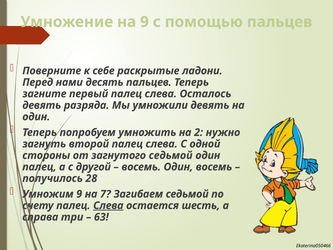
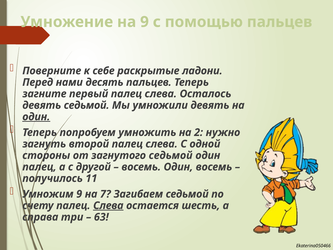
девять разряда: разряда -> седьмой
один at (36, 117) underline: none -> present
28: 28 -> 11
